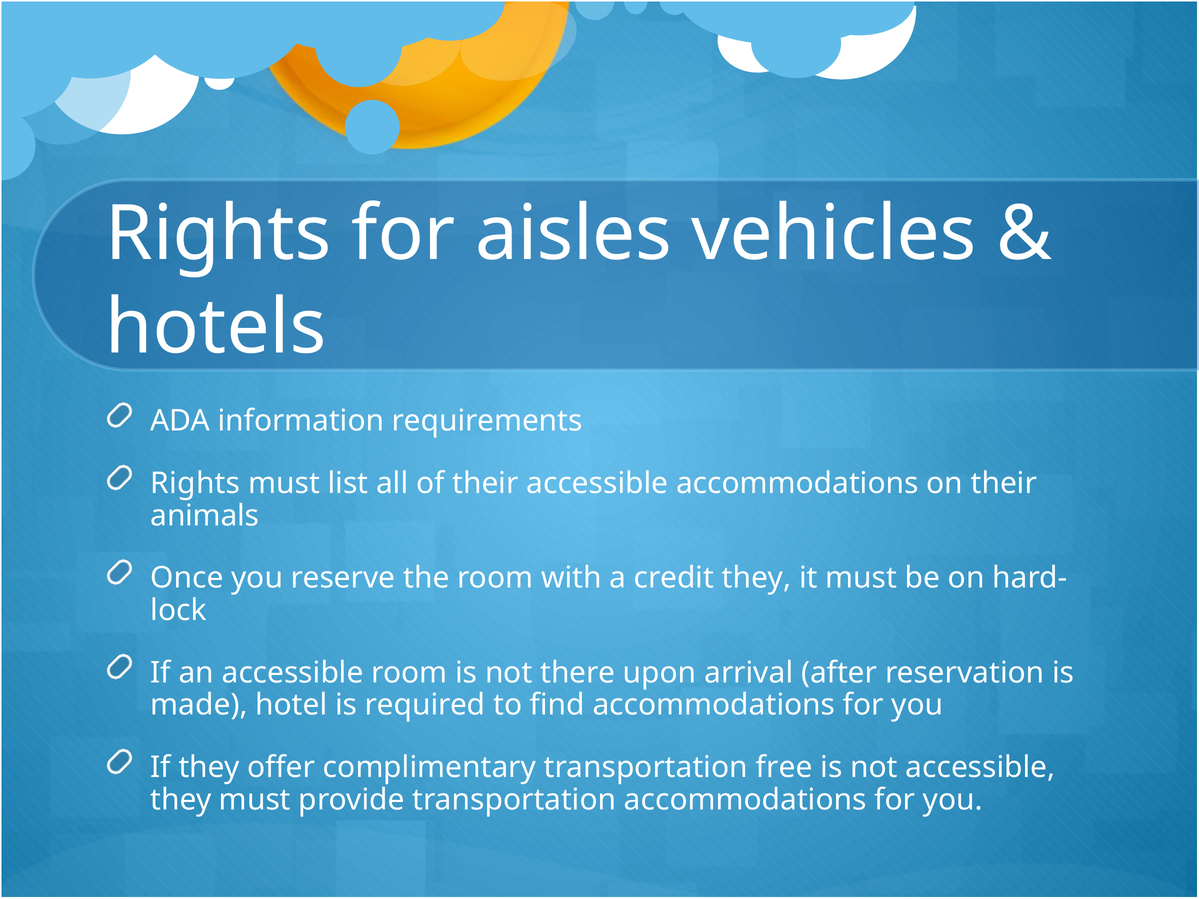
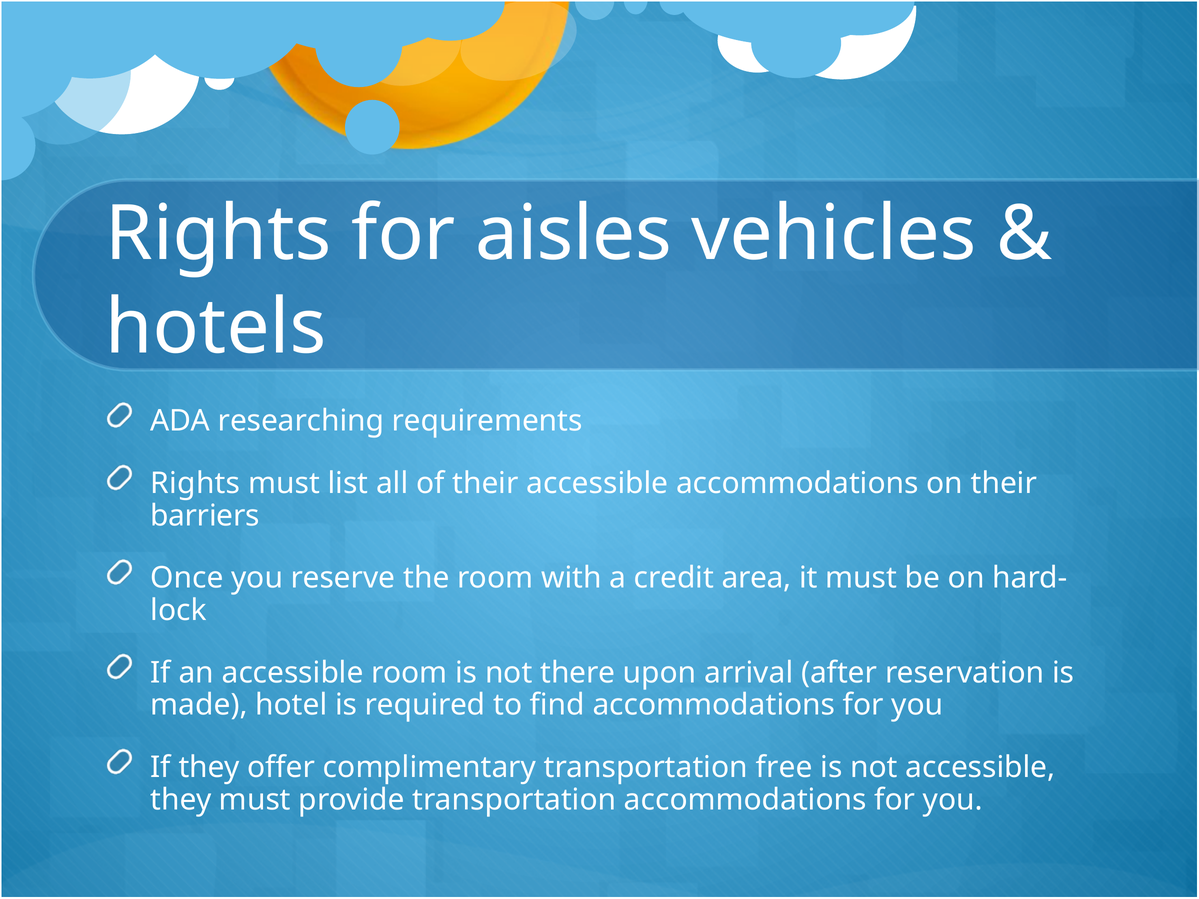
information: information -> researching
animals: animals -> barriers
credit they: they -> area
